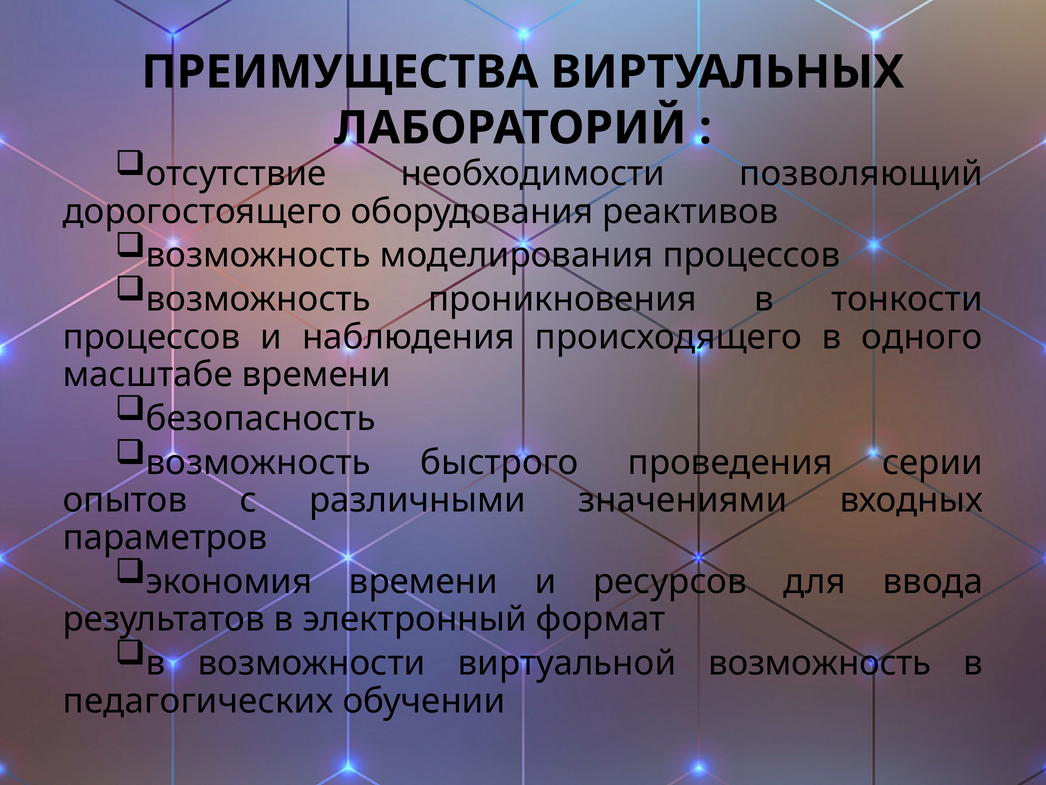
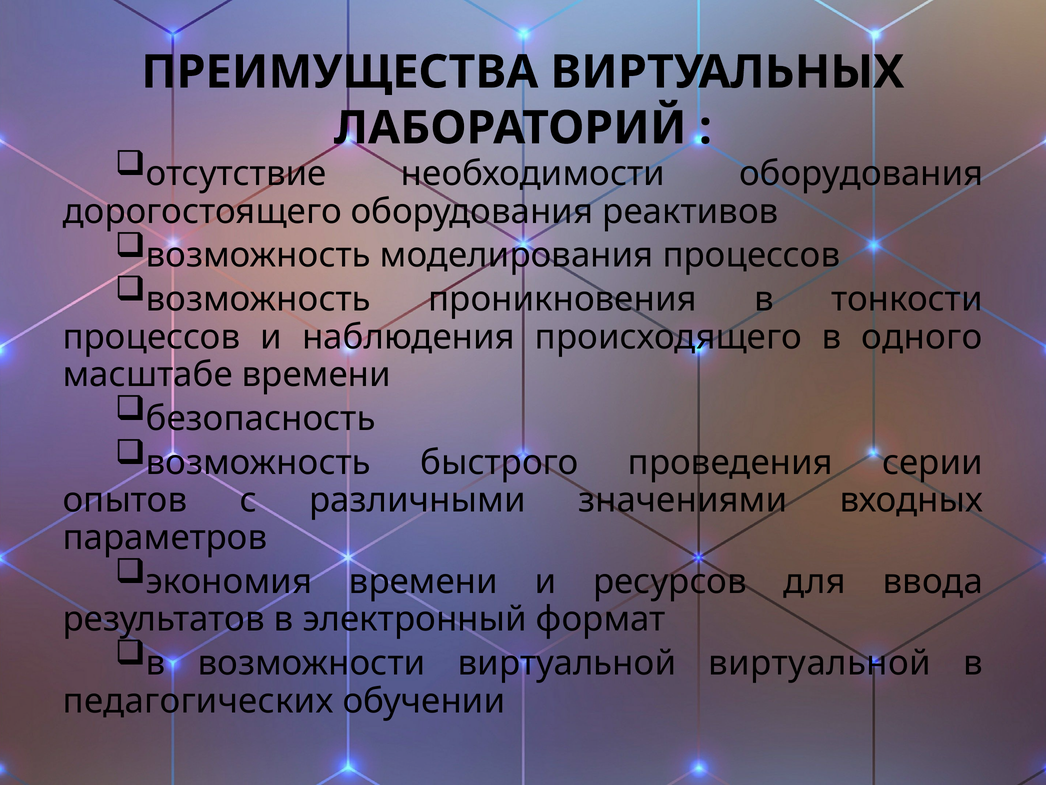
необходимости позволяющий: позволяющий -> оборудования
виртуальной возможность: возможность -> виртуальной
